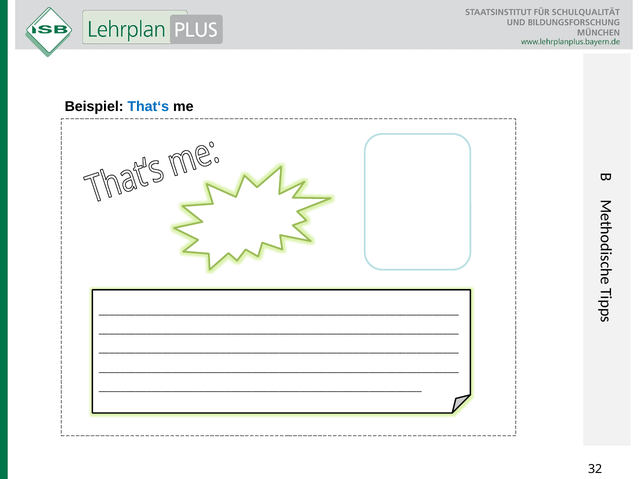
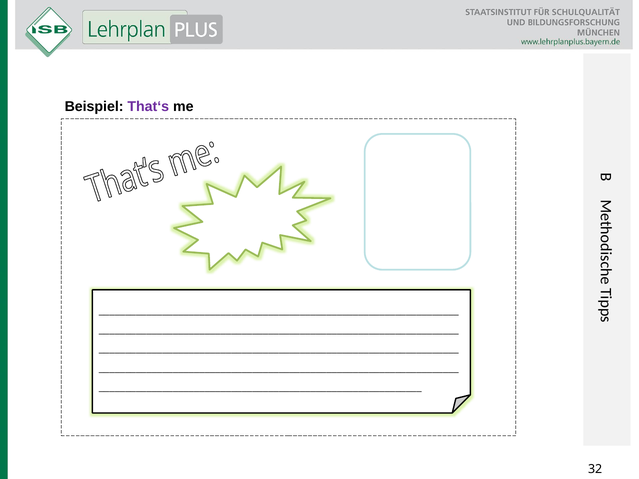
That‘s colour: blue -> purple
